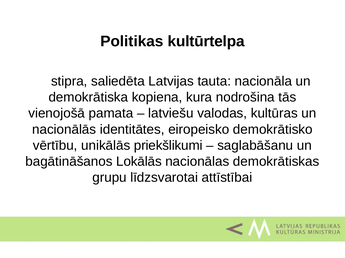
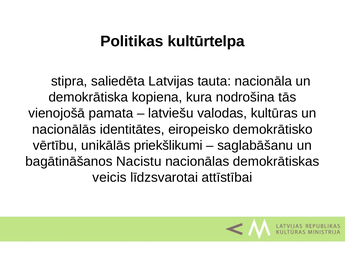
Lokālās: Lokālās -> Nacistu
grupu: grupu -> veicis
